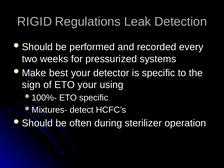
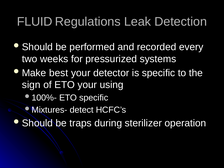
RIGID: RIGID -> FLUID
often: often -> traps
